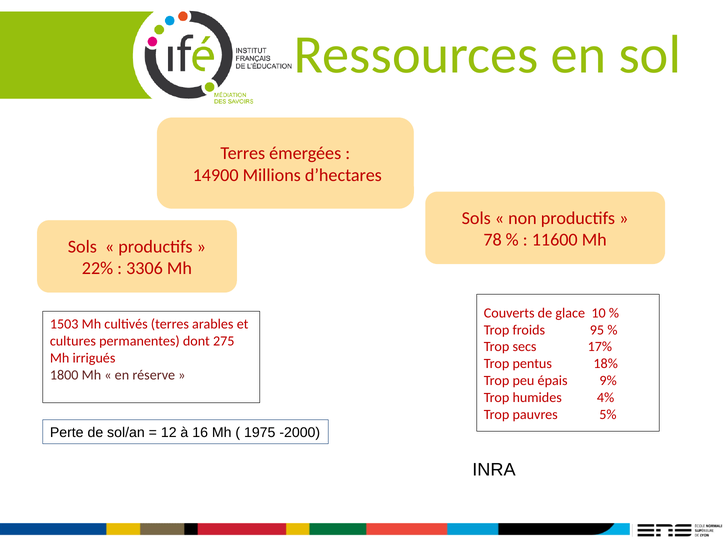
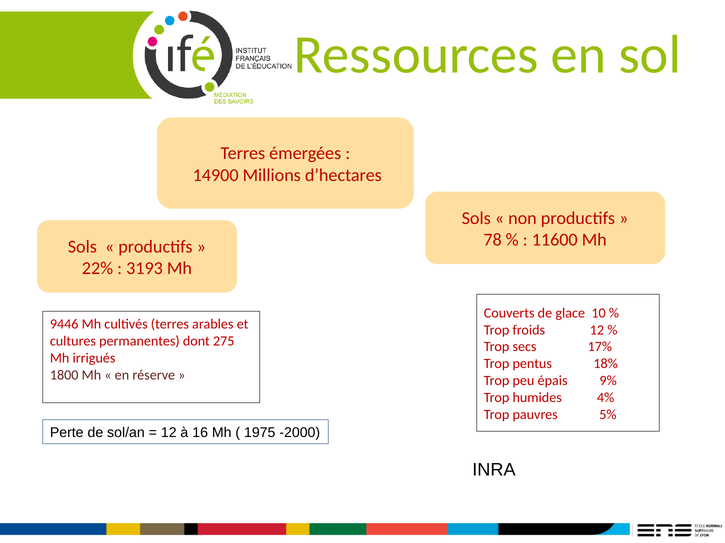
3306: 3306 -> 3193
1503: 1503 -> 9446
froids 95: 95 -> 12
